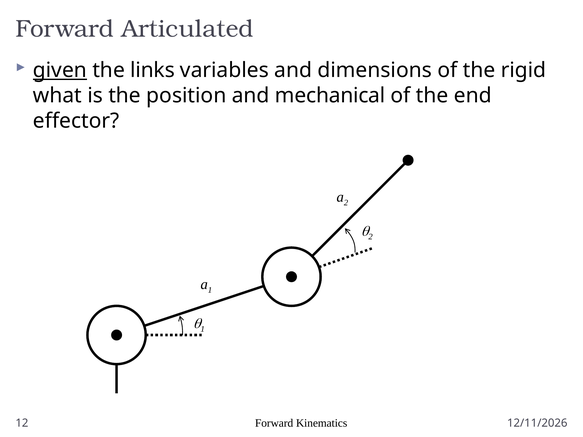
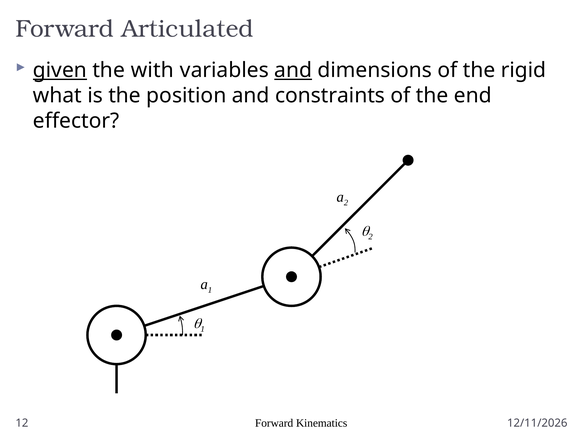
links: links -> with
and at (293, 70) underline: none -> present
mechanical: mechanical -> constraints
